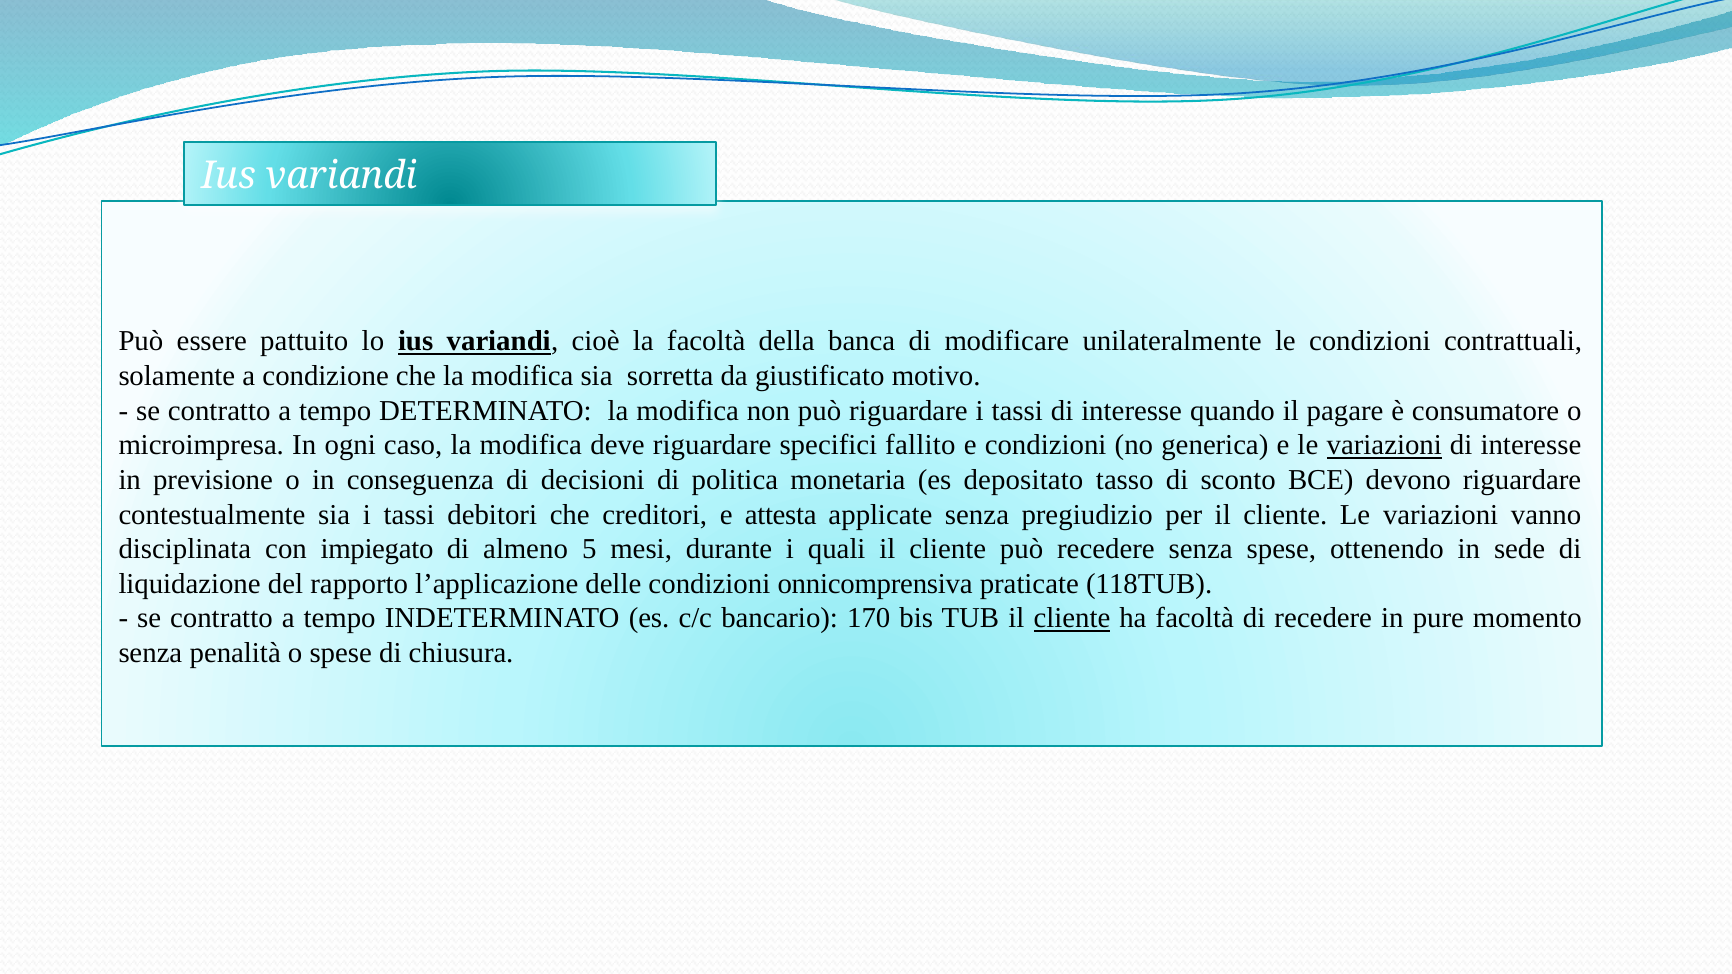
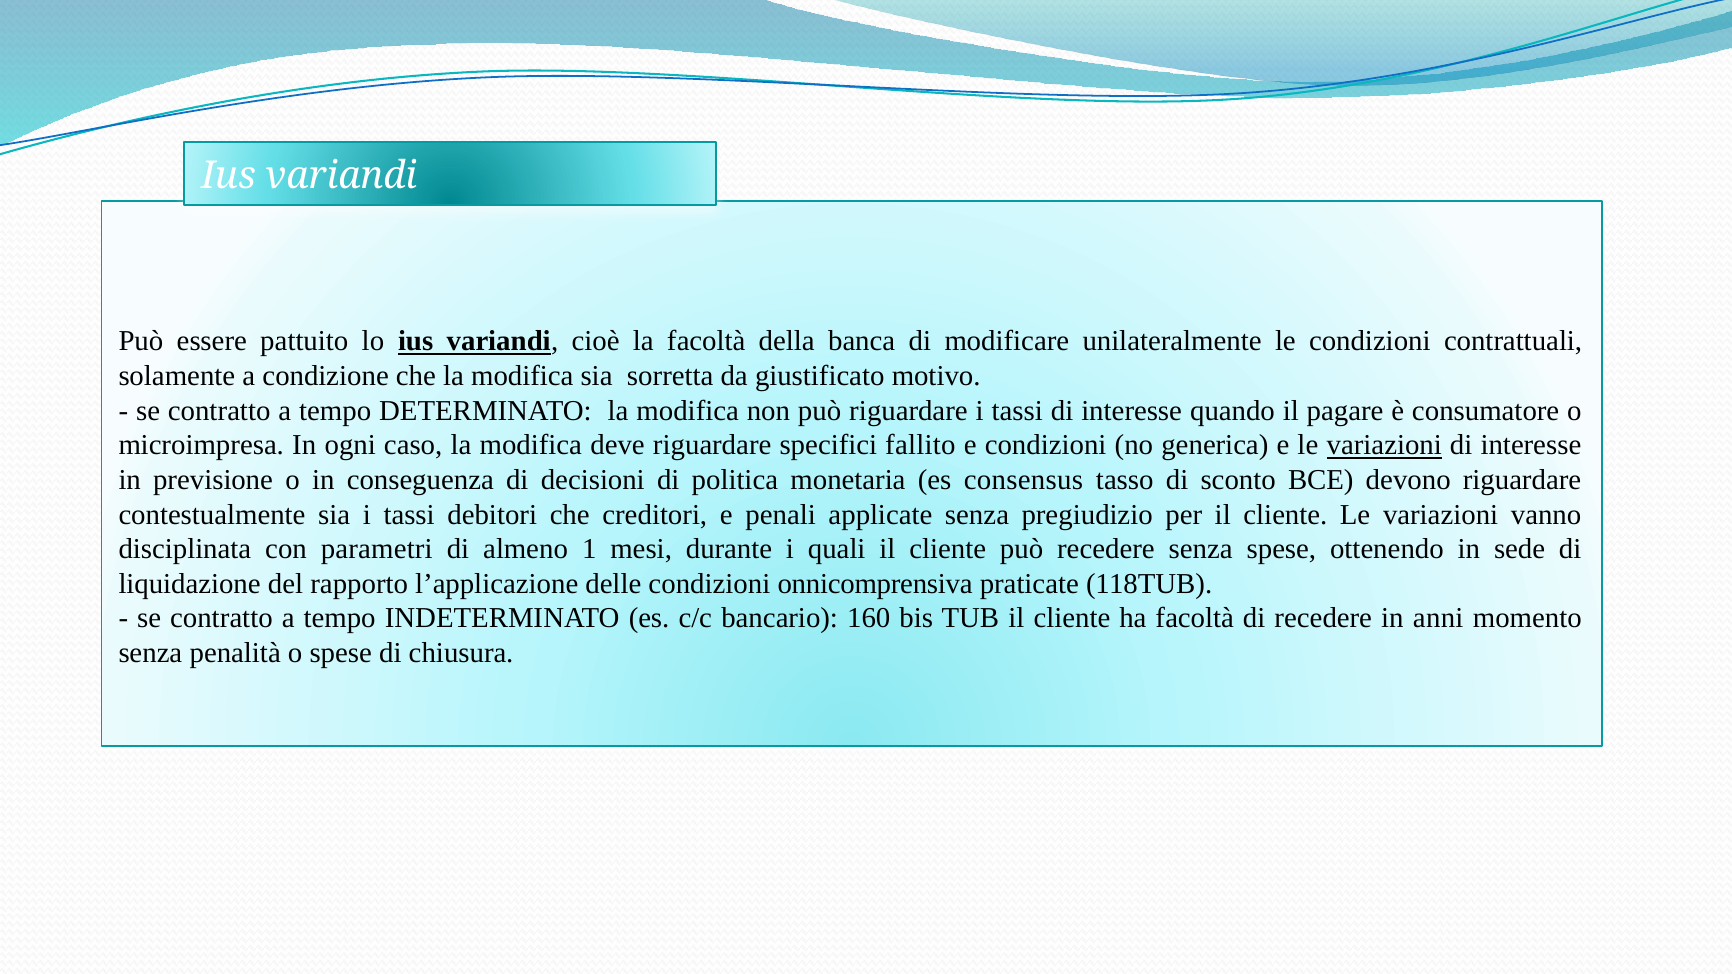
depositato: depositato -> consensus
attesta: attesta -> penali
impiegato: impiegato -> parametri
5: 5 -> 1
170: 170 -> 160
cliente at (1072, 619) underline: present -> none
pure: pure -> anni
